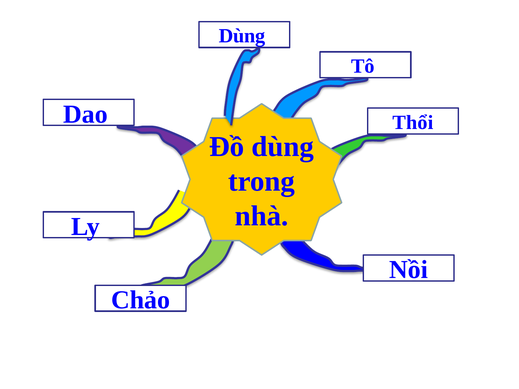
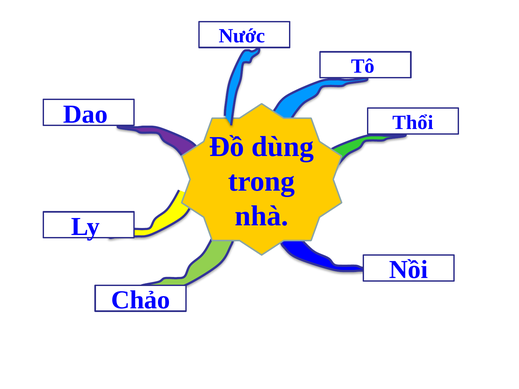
Dùng at (242, 36): Dùng -> Nước
